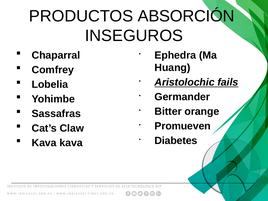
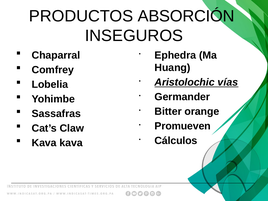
fails: fails -> vías
Diabetes: Diabetes -> Cálculos
